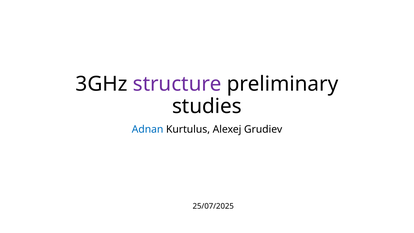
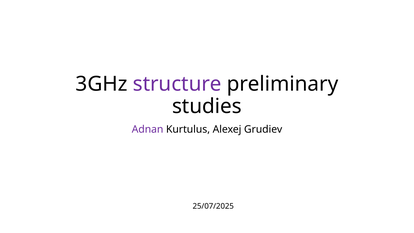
Adnan colour: blue -> purple
